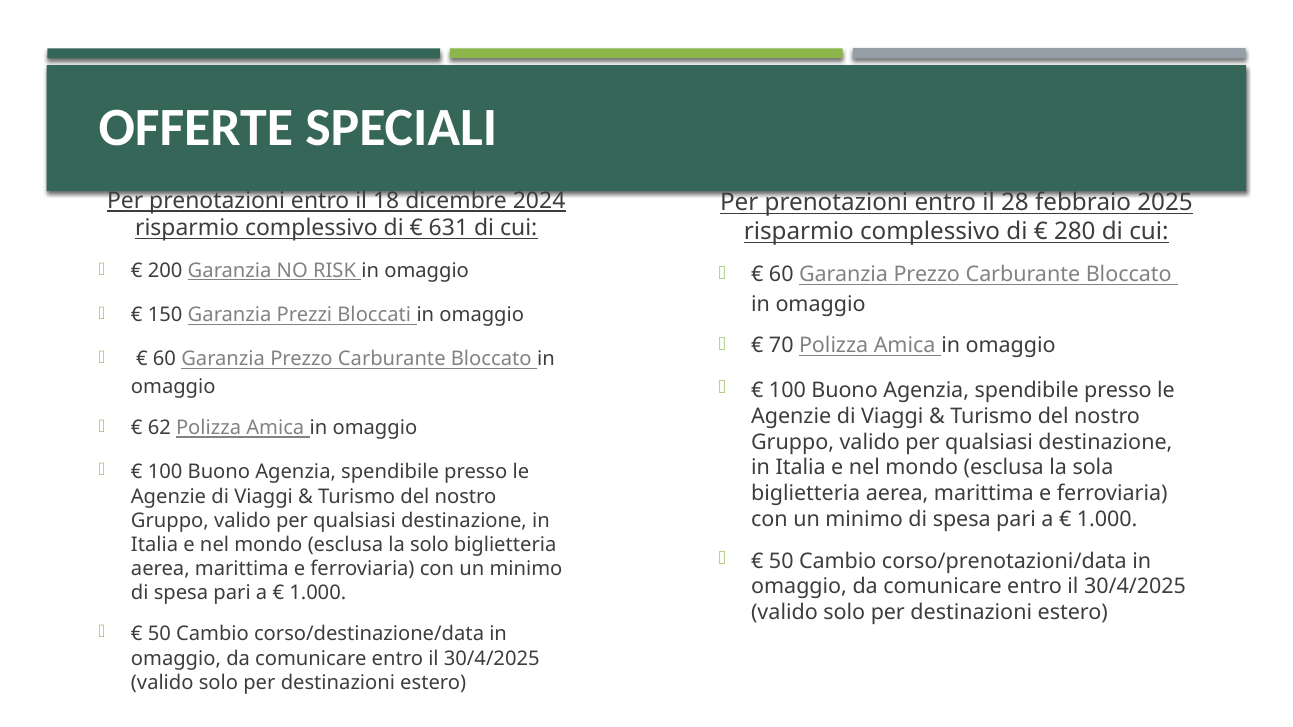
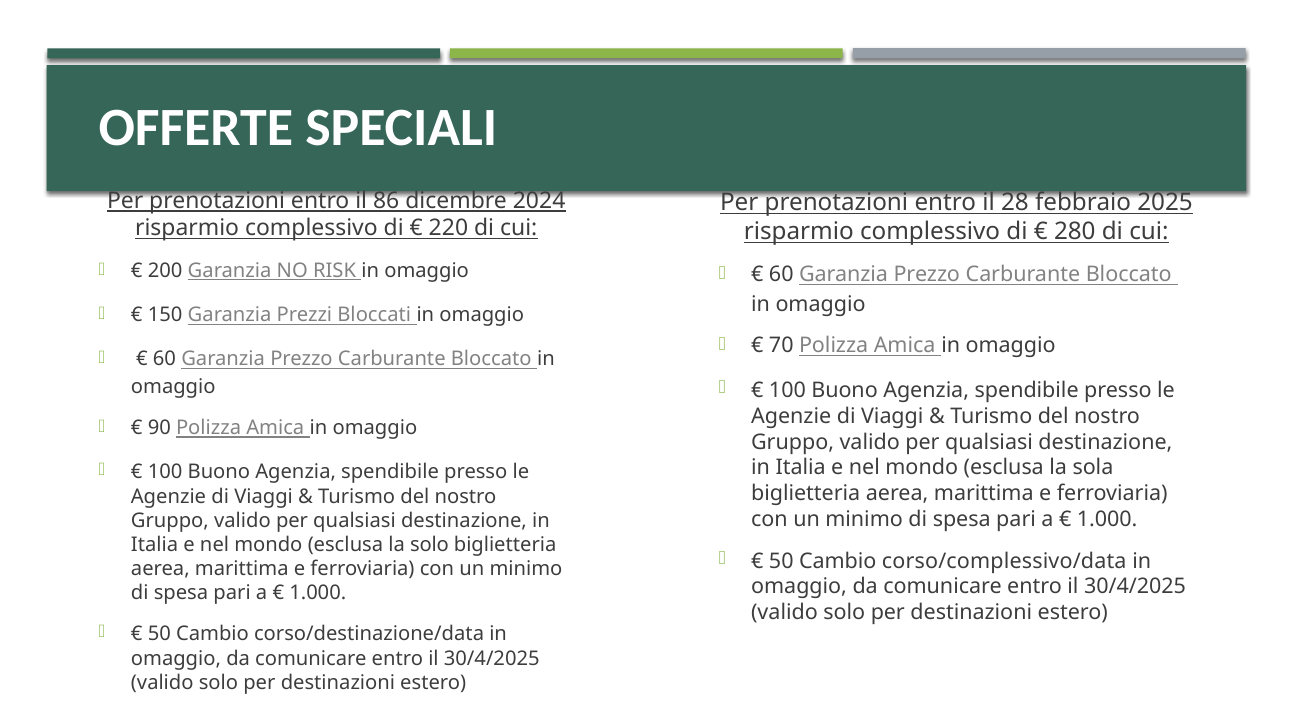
18: 18 -> 86
631: 631 -> 220
62: 62 -> 90
corso/prenotazioni/data: corso/prenotazioni/data -> corso/complessivo/data
